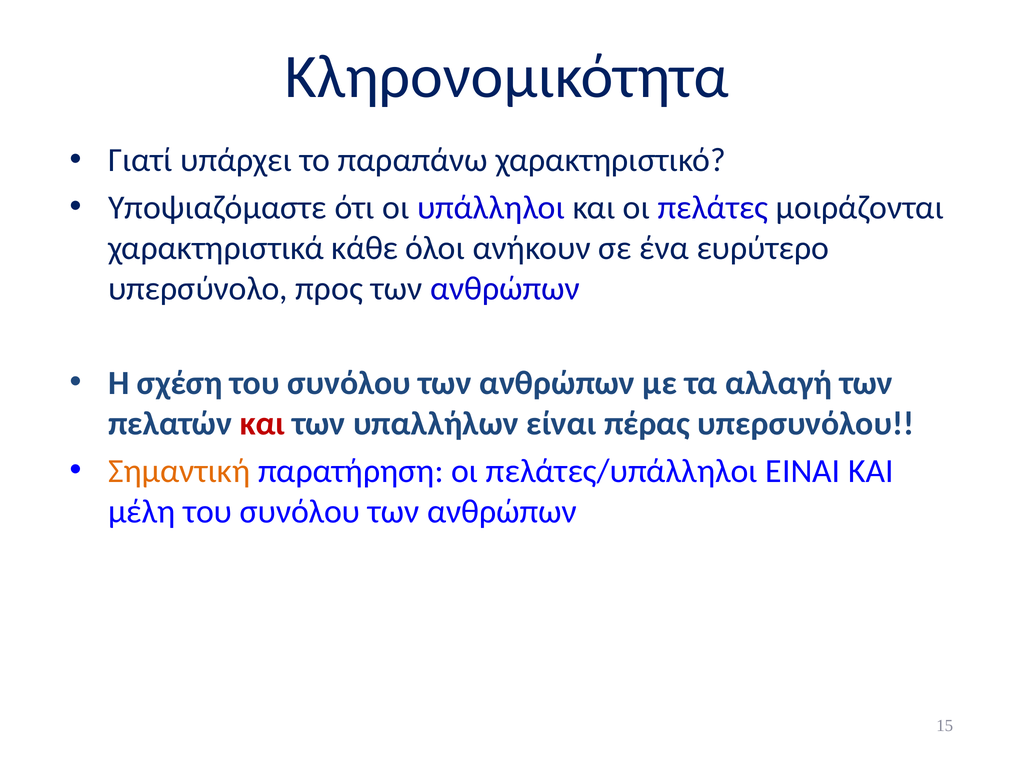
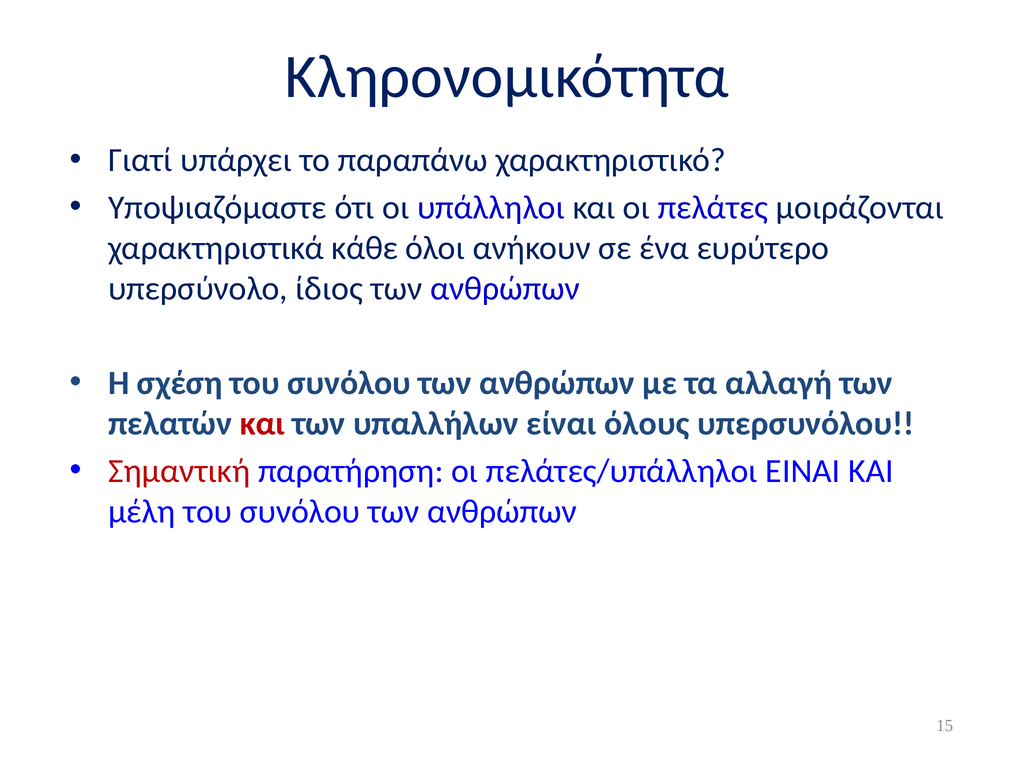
προς: προς -> ίδιος
πέρας: πέρας -> όλους
Σημαντική colour: orange -> red
